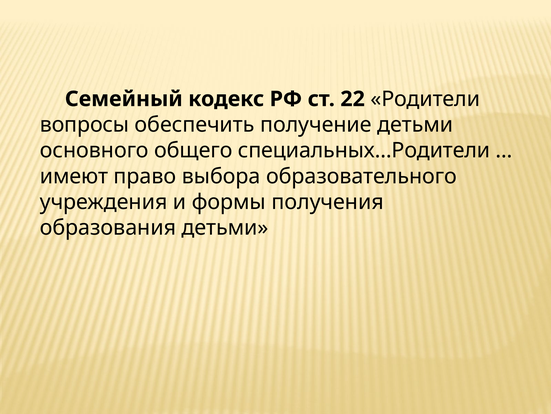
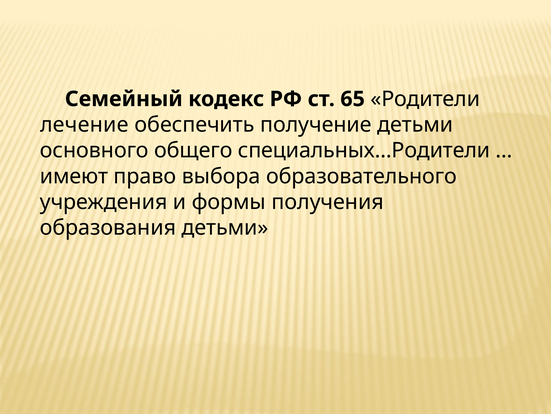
22: 22 -> 65
вопросы: вопросы -> лечение
